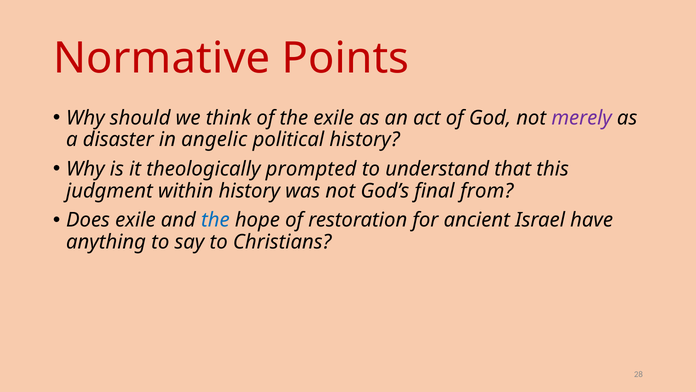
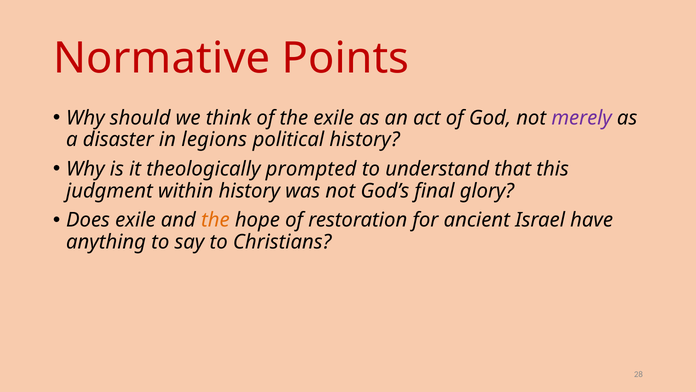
angelic: angelic -> legions
from: from -> glory
the at (215, 220) colour: blue -> orange
